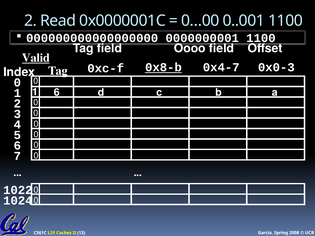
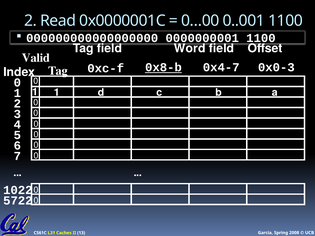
Oooo: Oooo -> Word
Valid underline: present -> none
1 6: 6 -> 1
1024: 1024 -> 5722
